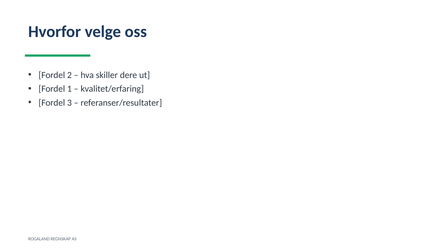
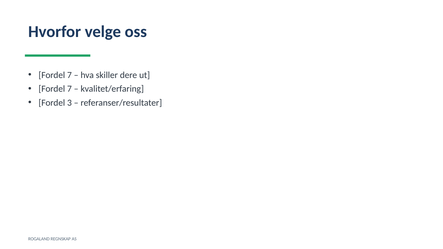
2 at (69, 75): 2 -> 7
1 at (69, 89): 1 -> 7
